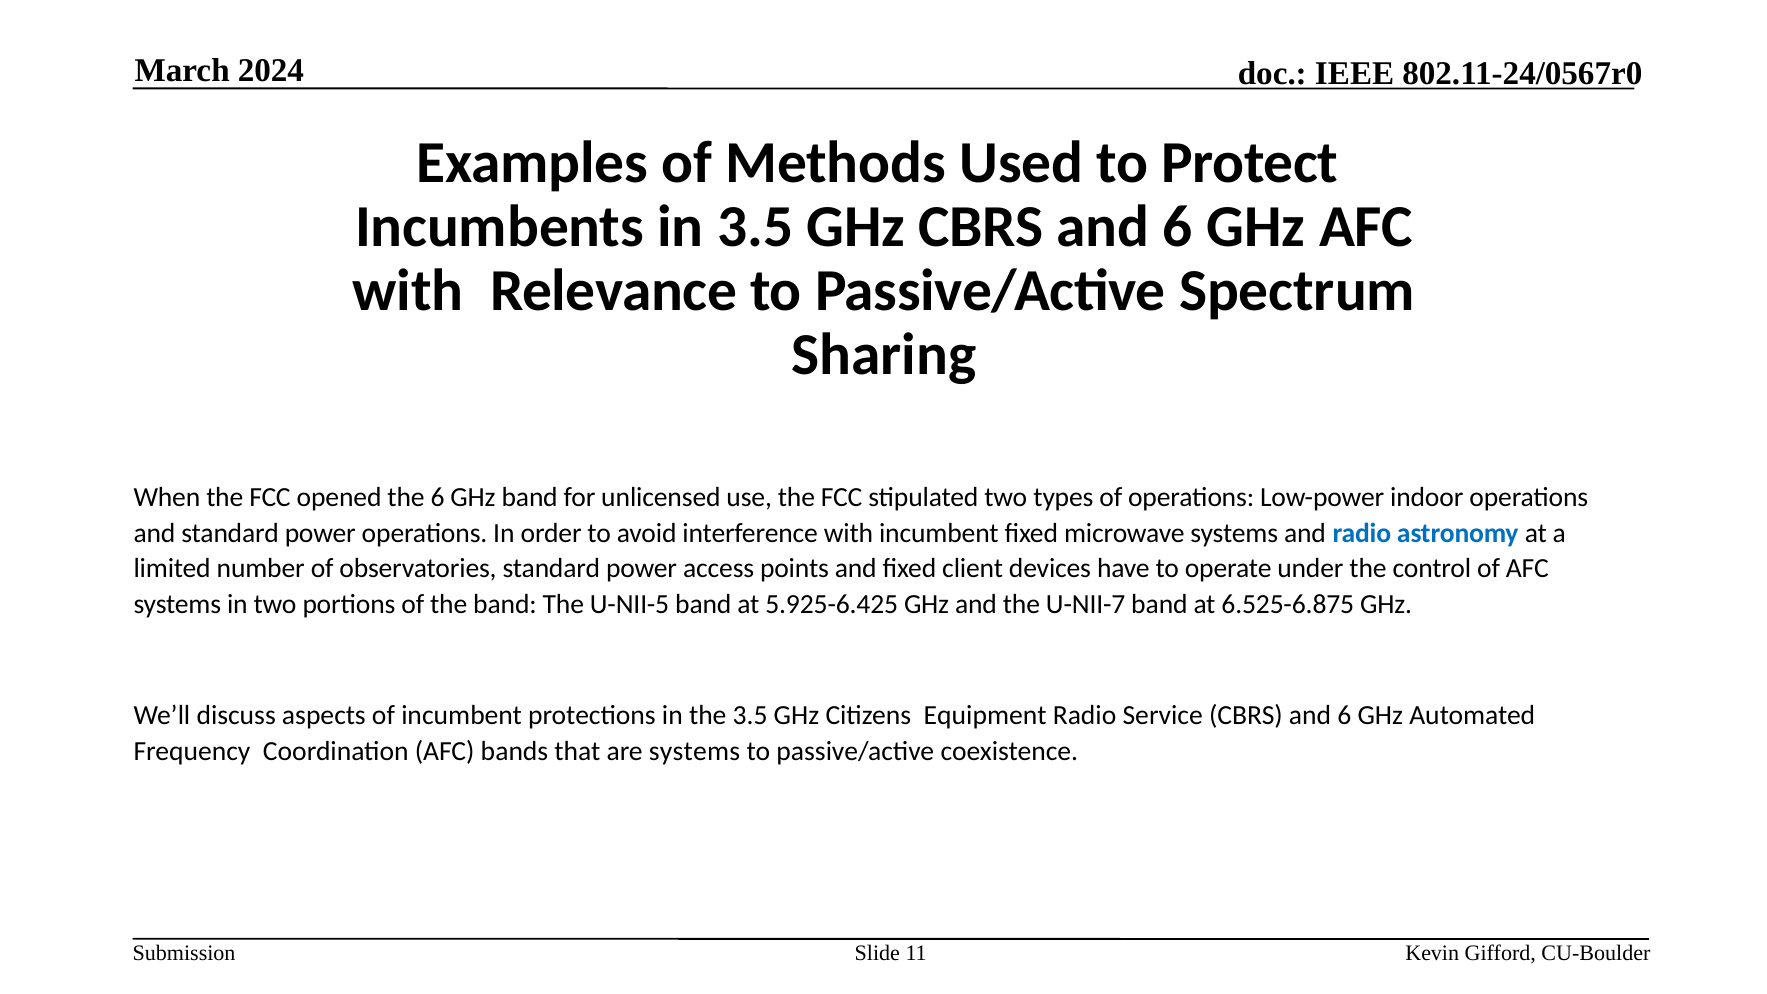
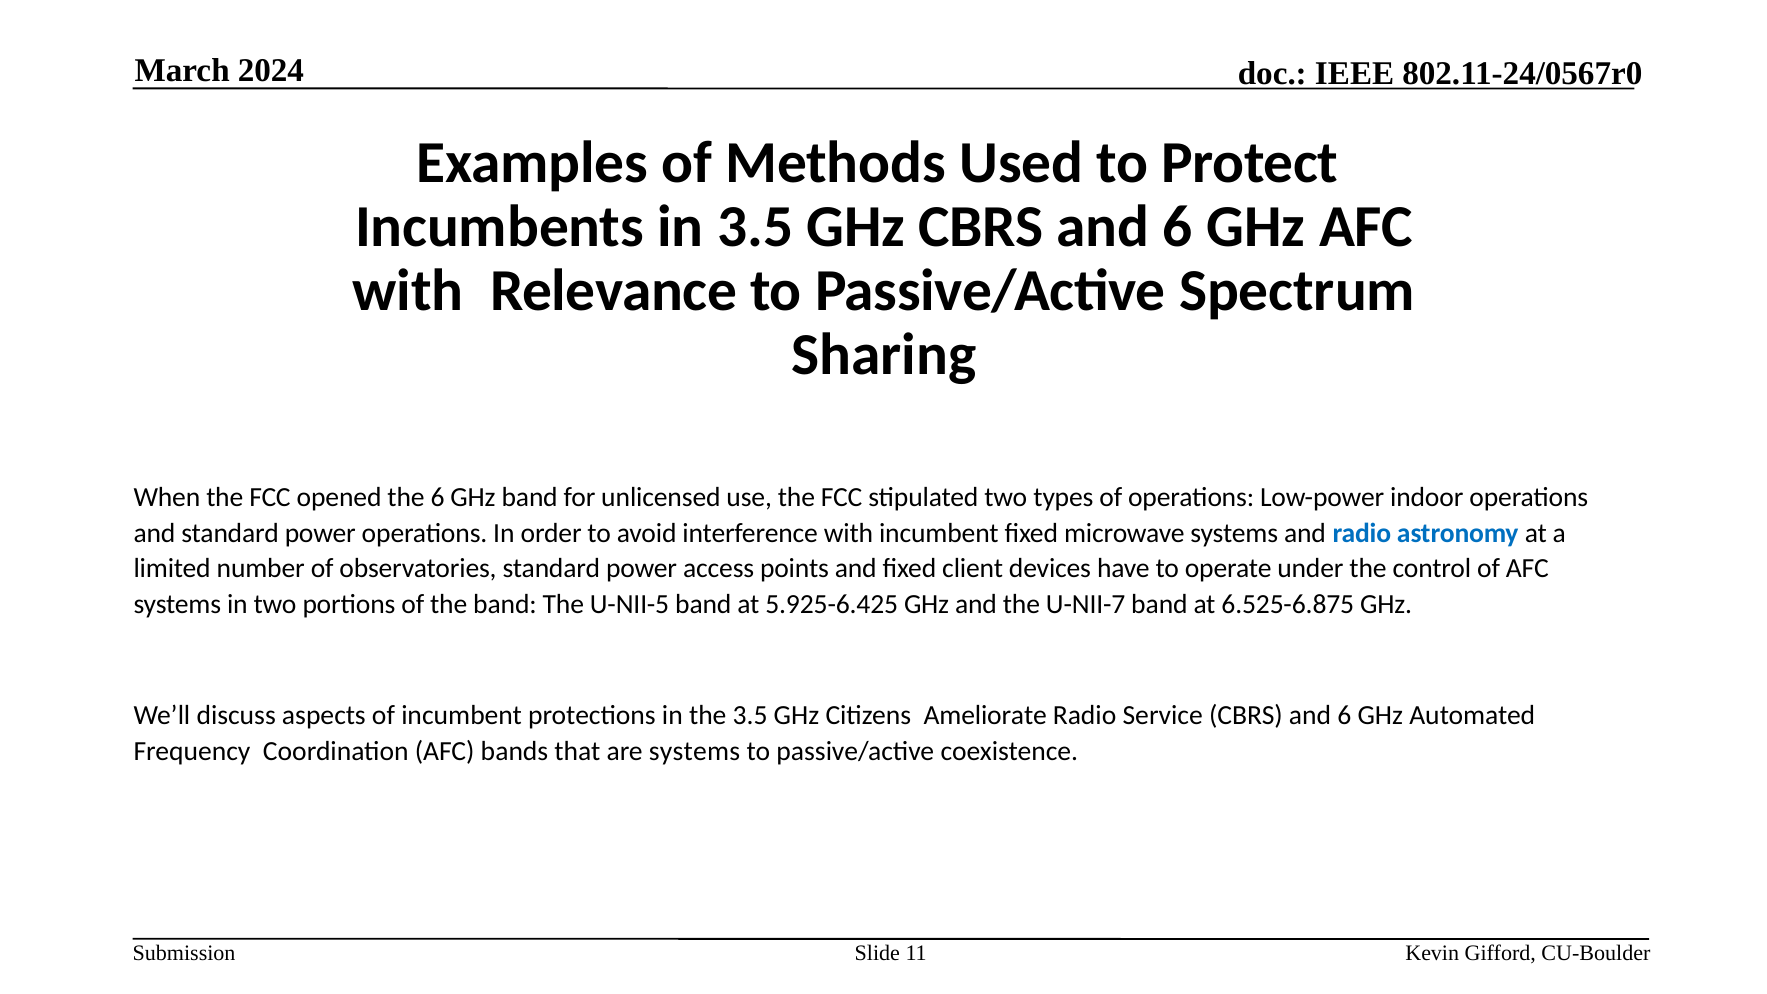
Equipment: Equipment -> Ameliorate
